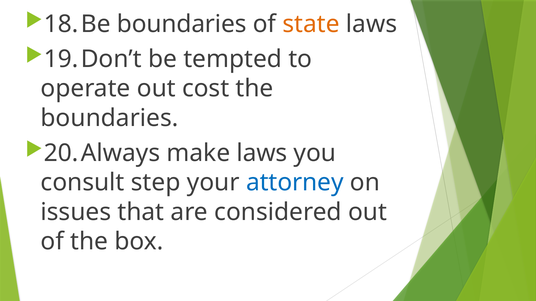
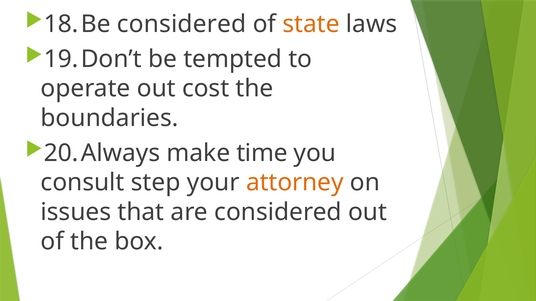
boundaries at (182, 24): boundaries -> considered
make laws: laws -> time
attorney colour: blue -> orange
